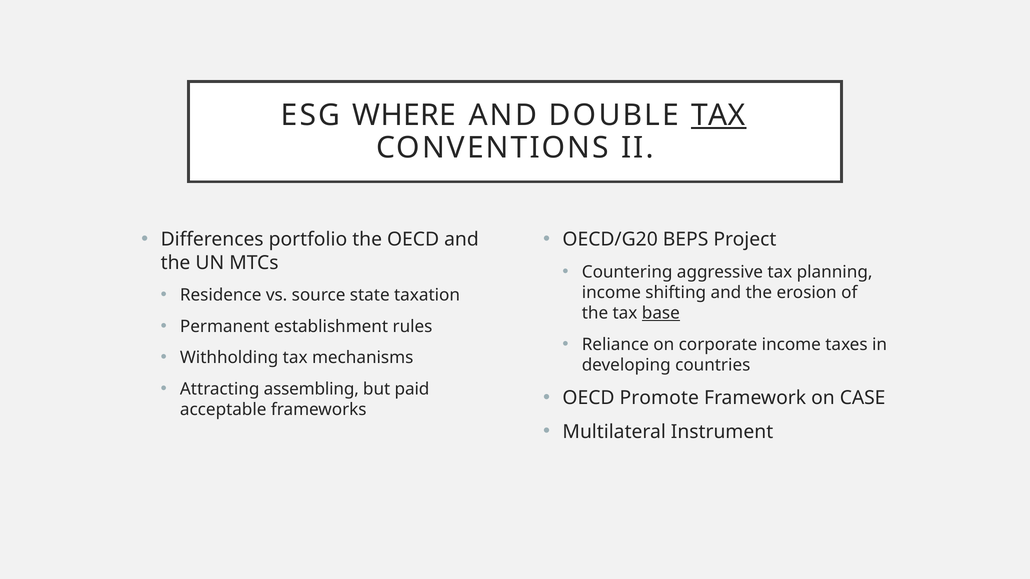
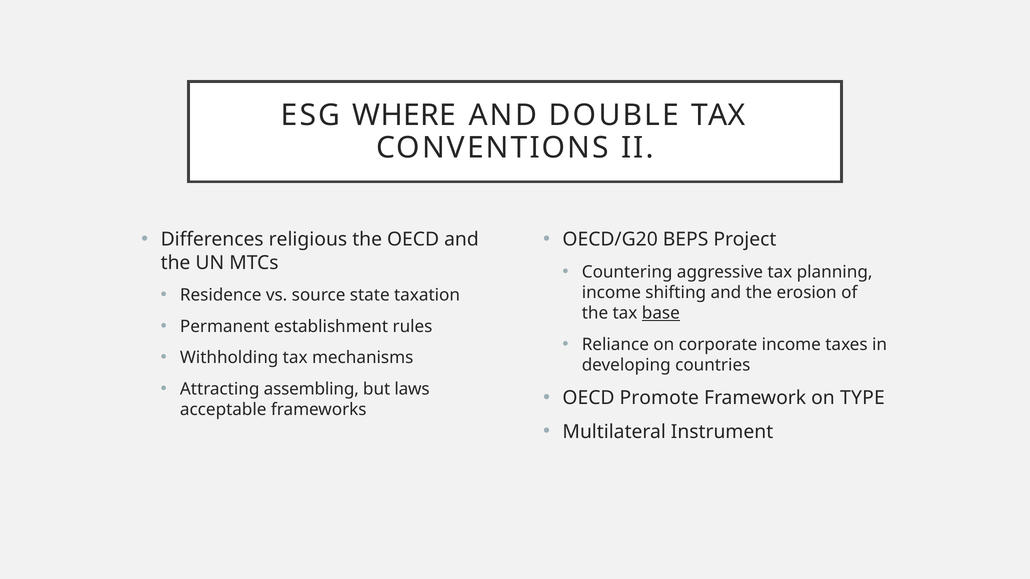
TAX at (718, 115) underline: present -> none
portfolio: portfolio -> religious
paid: paid -> laws
CASE: CASE -> TYPE
